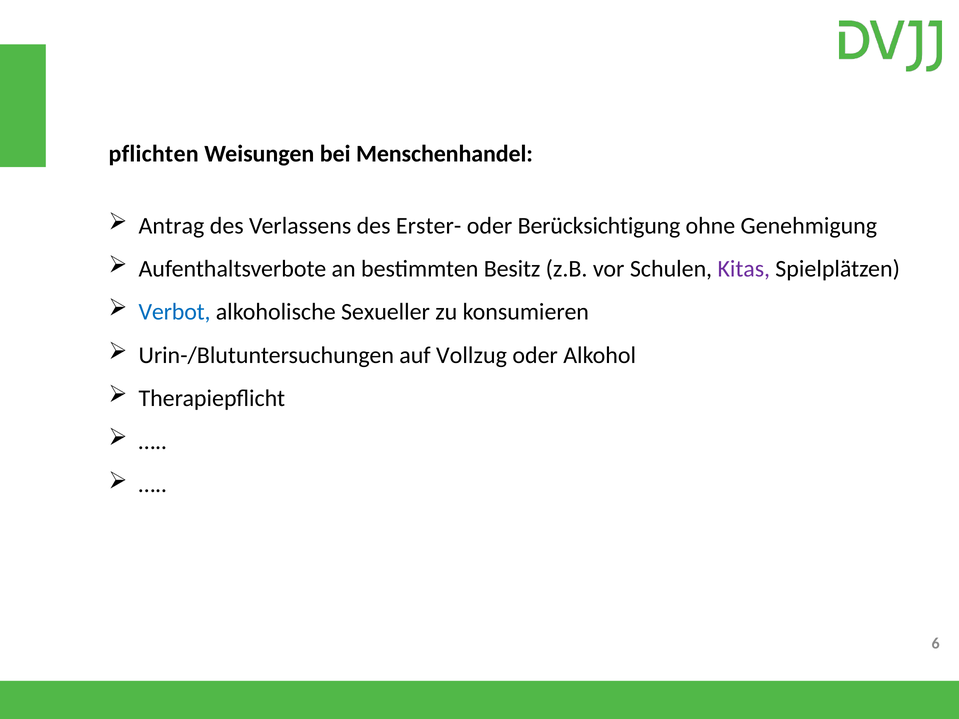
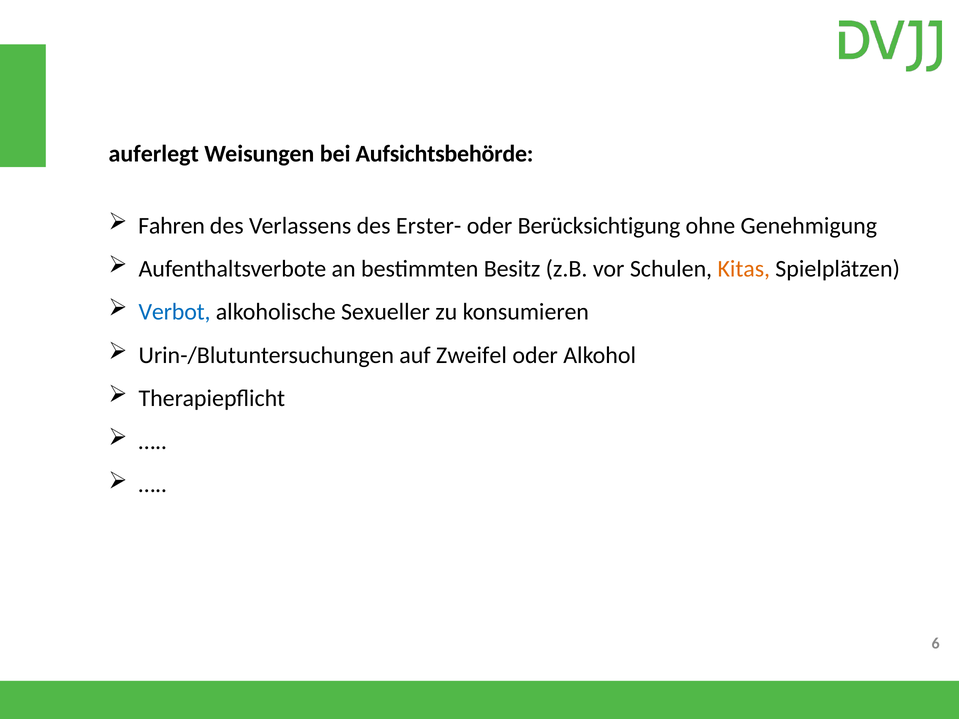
pflichten: pflichten -> auferlegt
Menschenhandel: Menschenhandel -> Aufsichtsbehörde
Antrag: Antrag -> Fahren
Kitas colour: purple -> orange
Vollzug: Vollzug -> Zweifel
